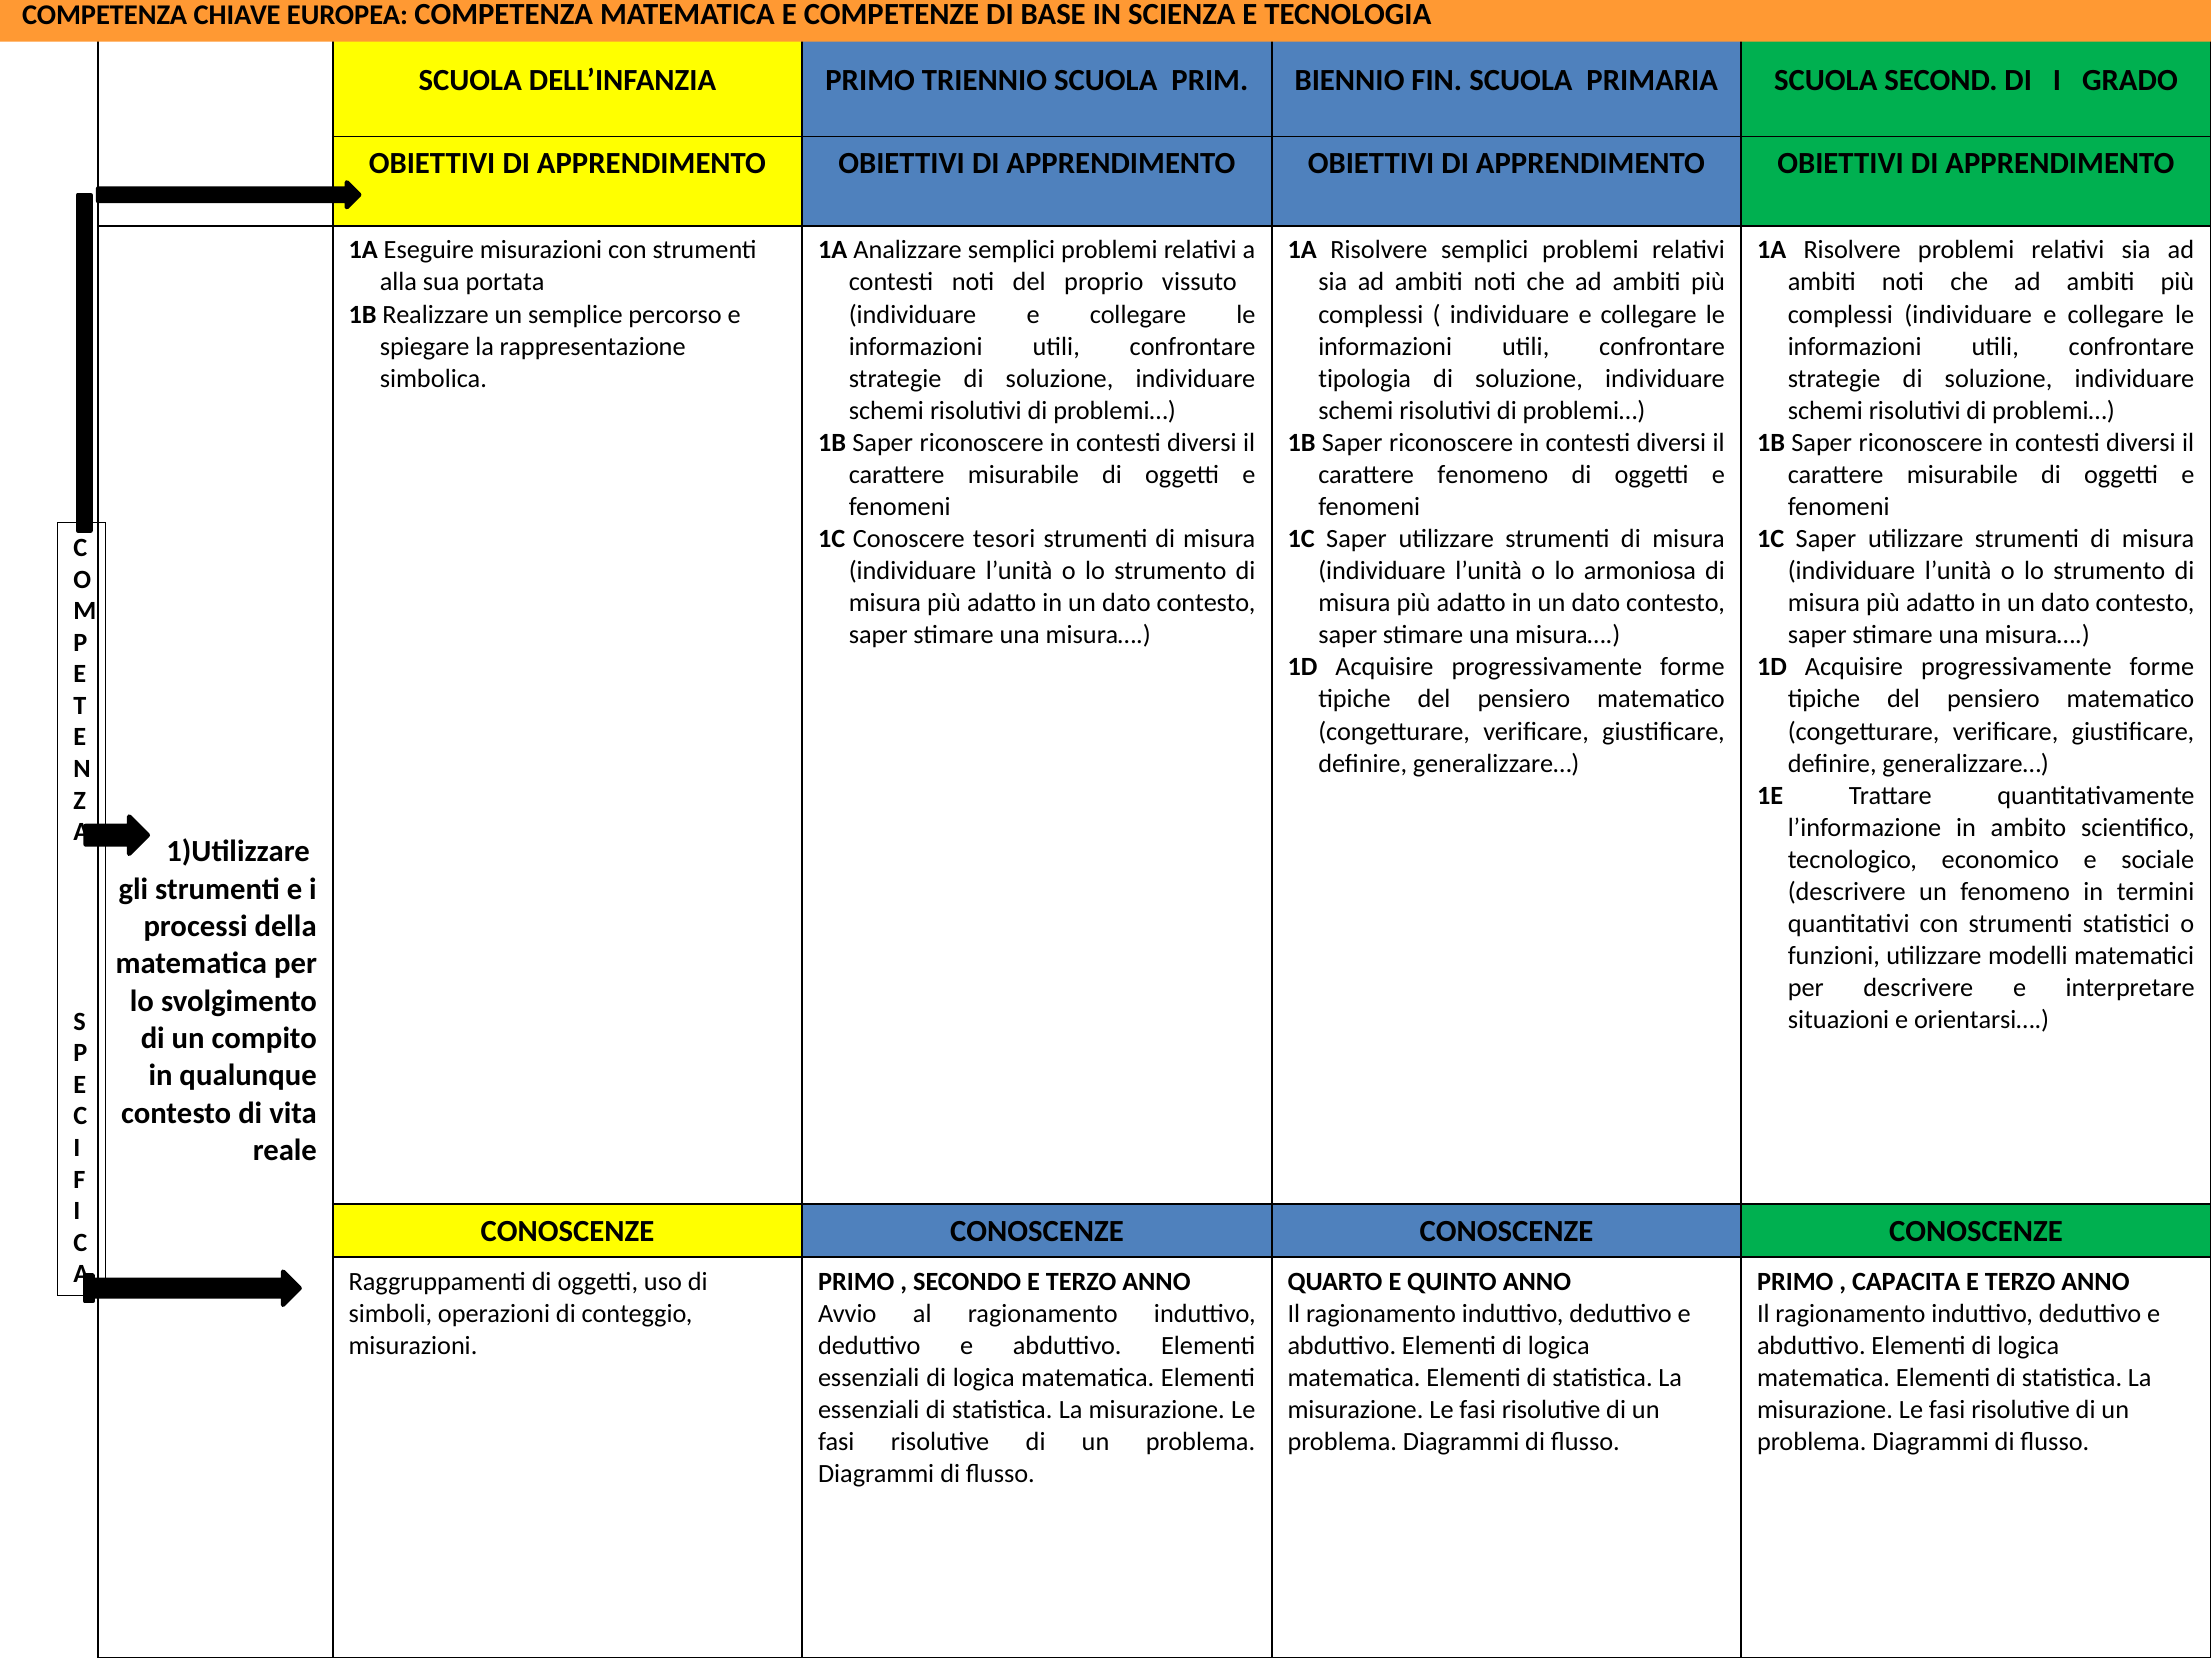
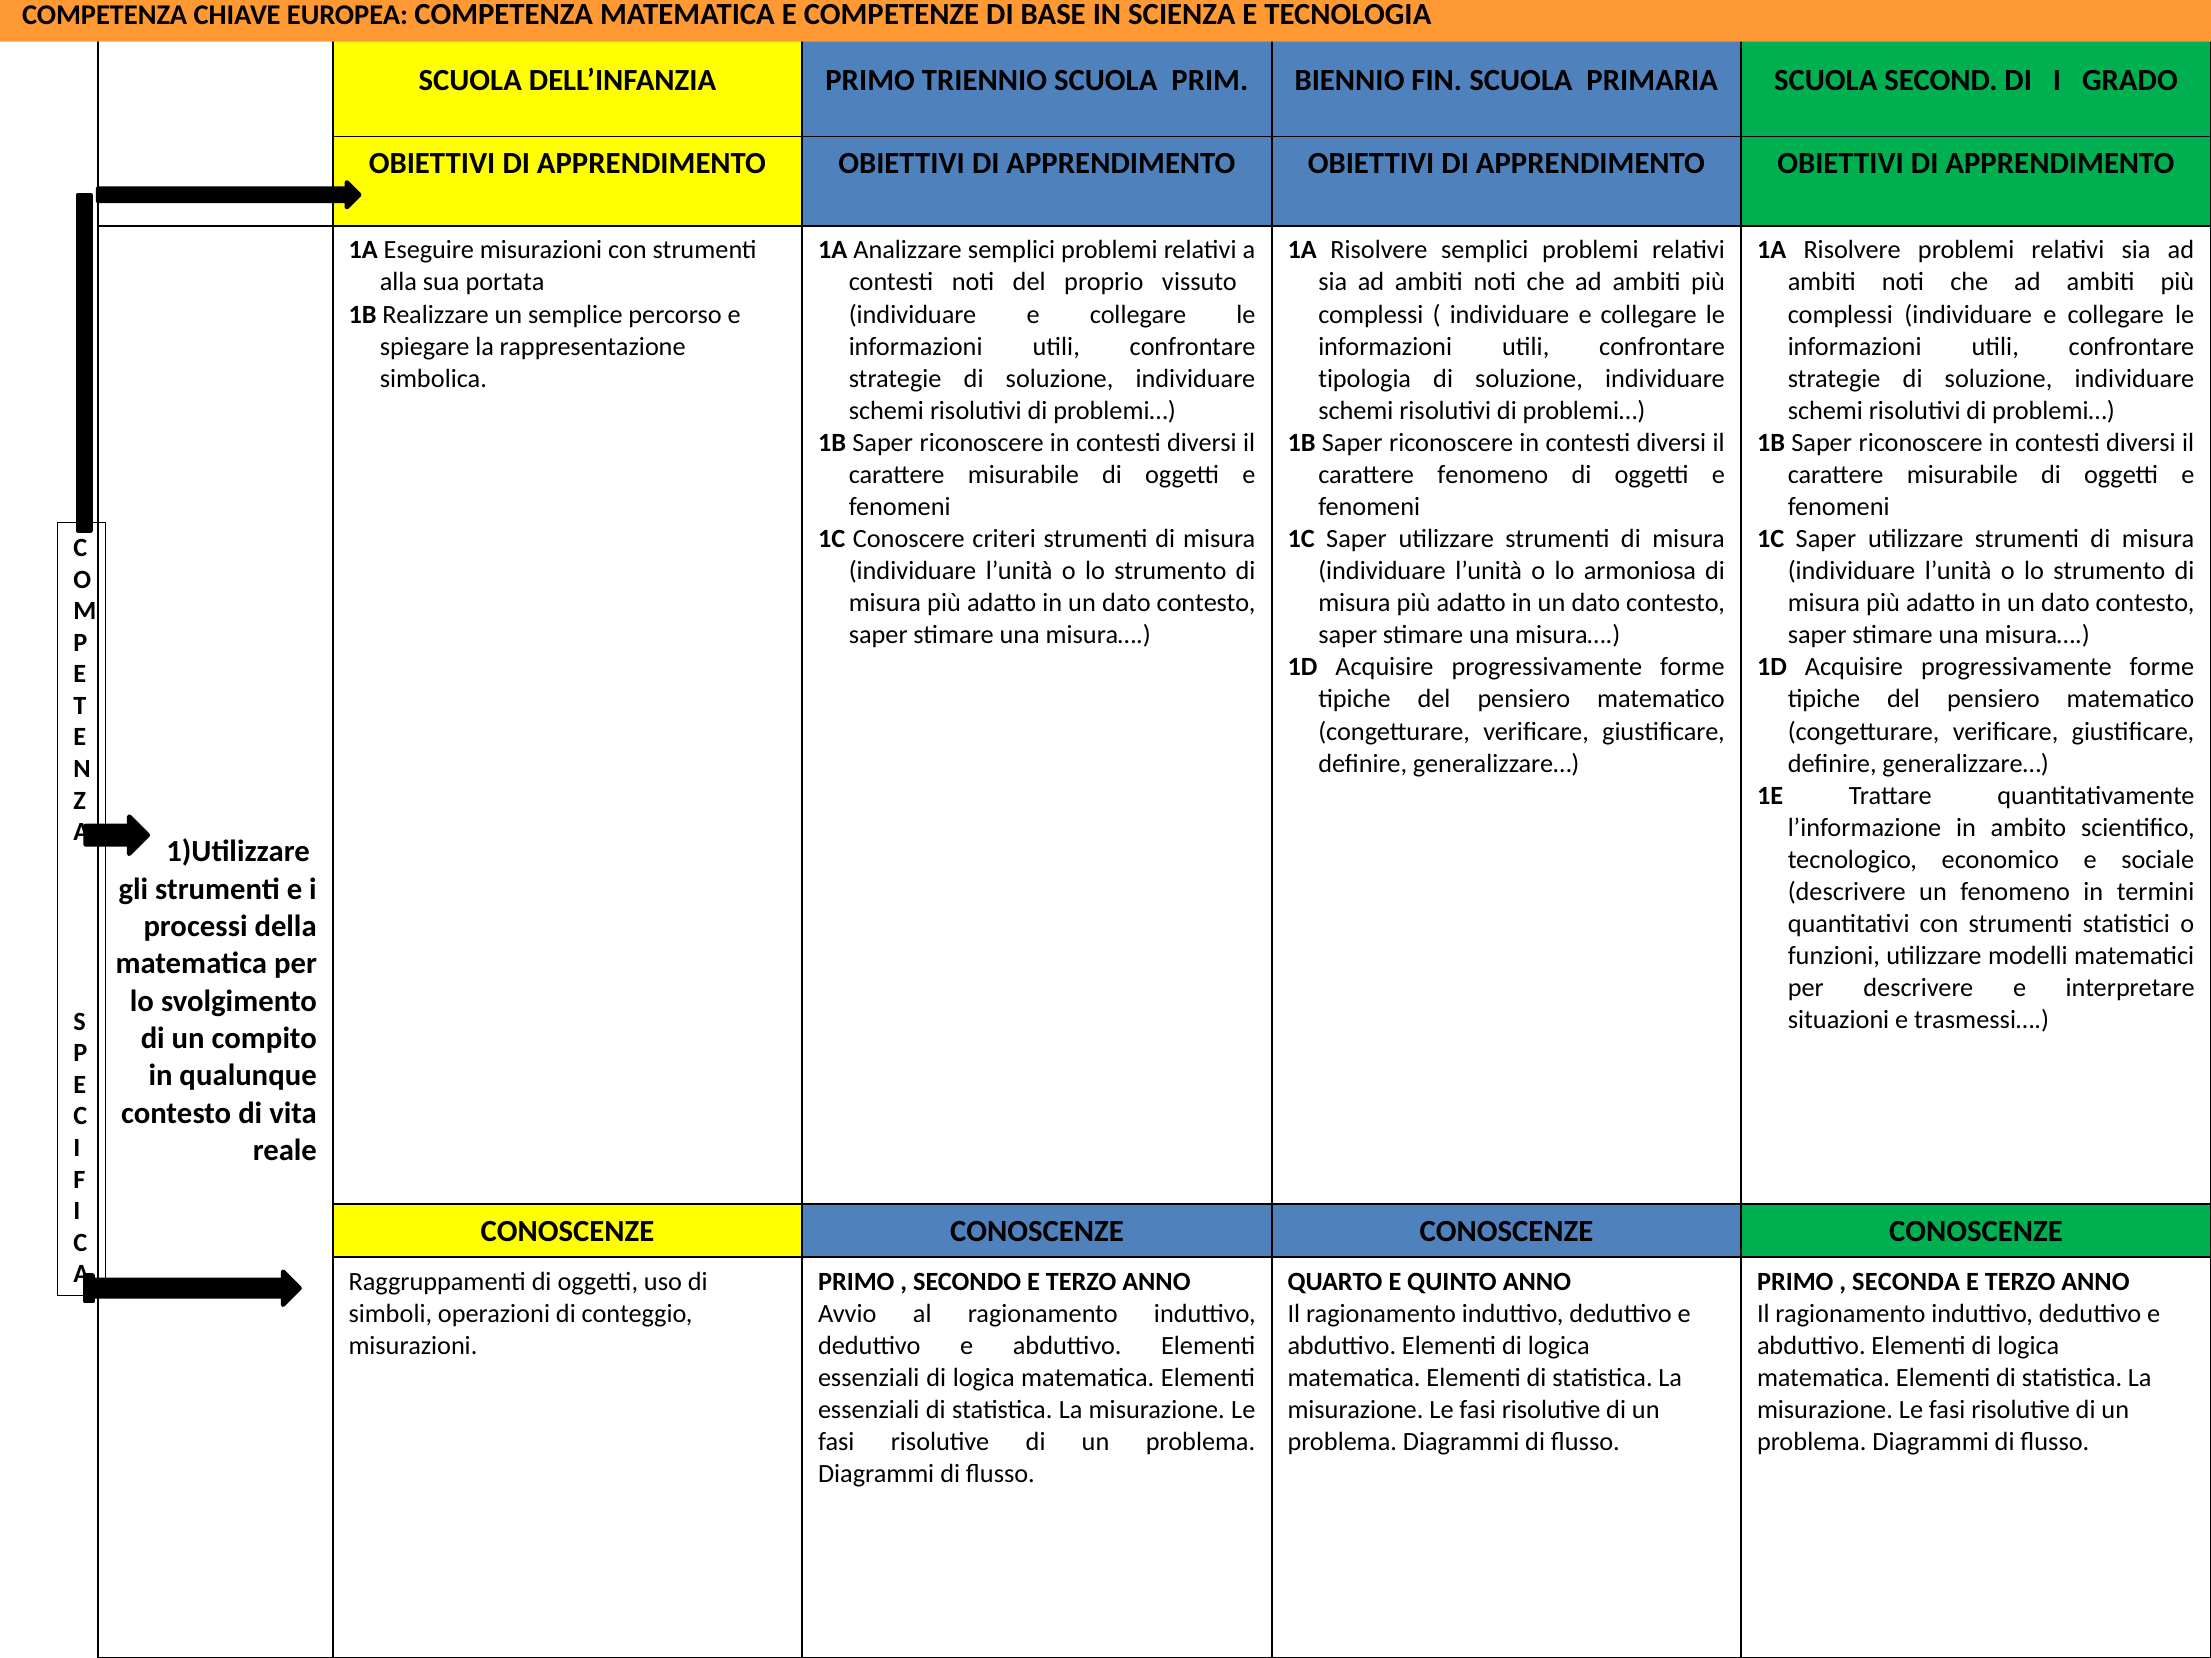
tesori: tesori -> criteri
orientarsi…: orientarsi… -> trasmessi…
CAPACITA: CAPACITA -> SECONDA
